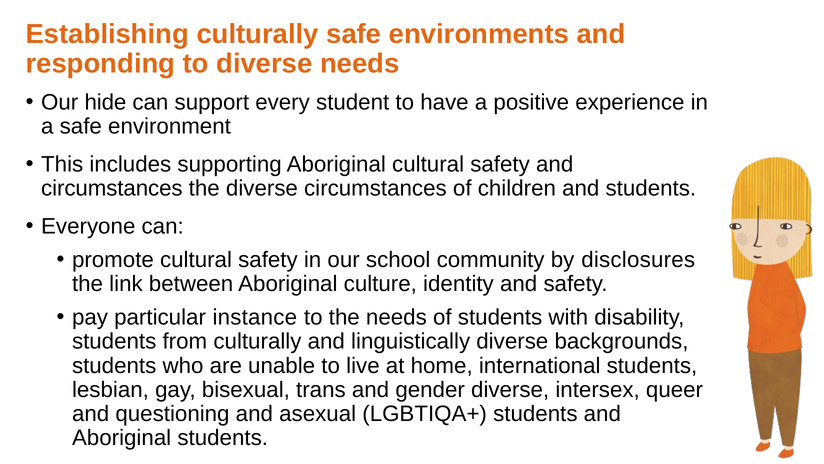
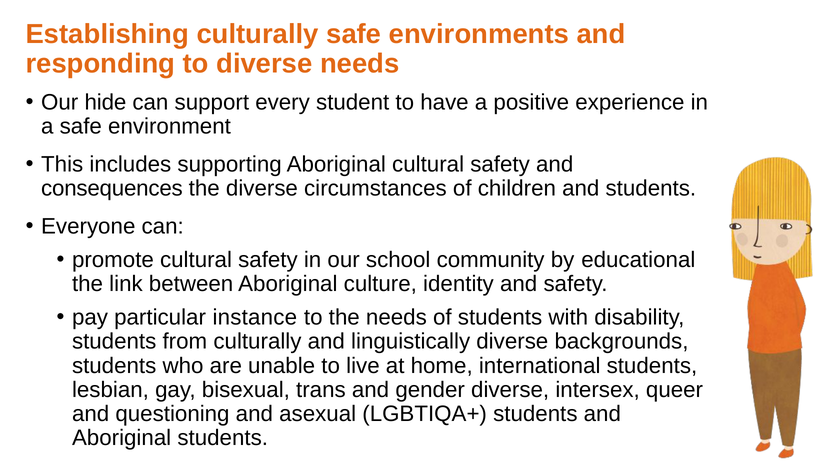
circumstances at (112, 188): circumstances -> consequences
disclosures: disclosures -> educational
